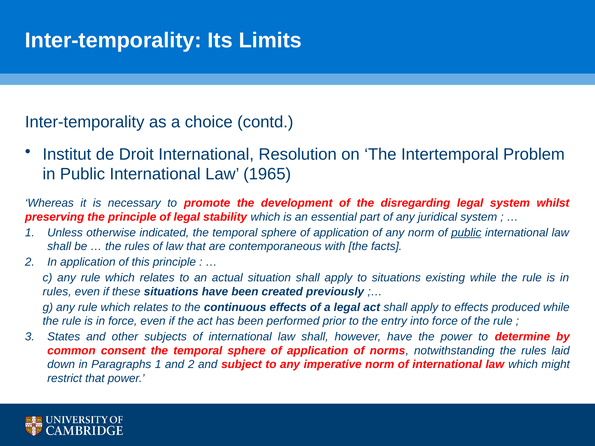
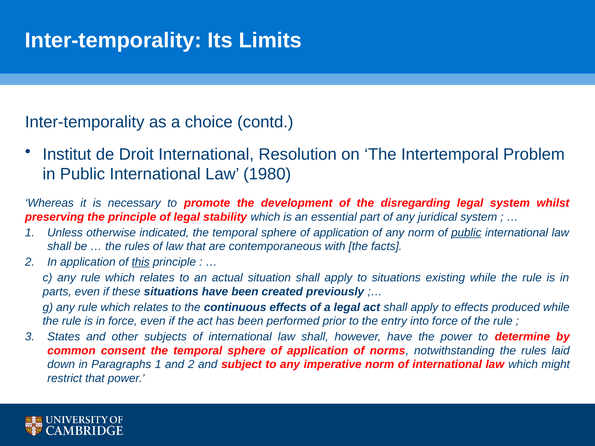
1965: 1965 -> 1980
this underline: none -> present
rules at (57, 292): rules -> parts
